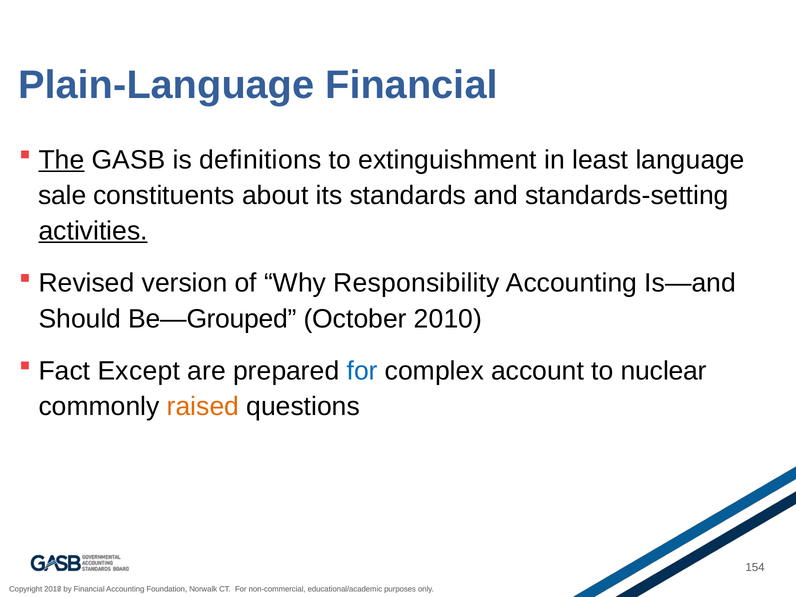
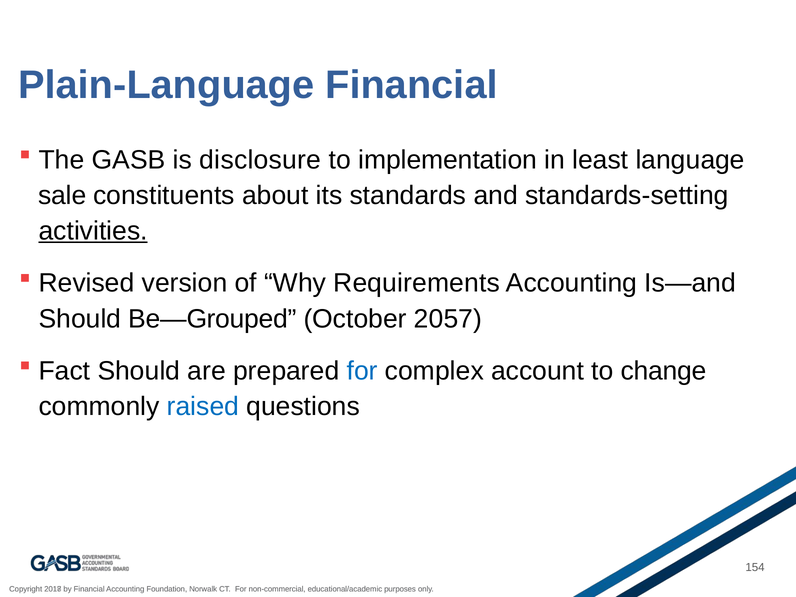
The underline: present -> none
definitions: definitions -> disclosure
extinguishment: extinguishment -> implementation
Responsibility: Responsibility -> Requirements
2010: 2010 -> 2057
Fact Except: Except -> Should
nuclear: nuclear -> change
raised colour: orange -> blue
